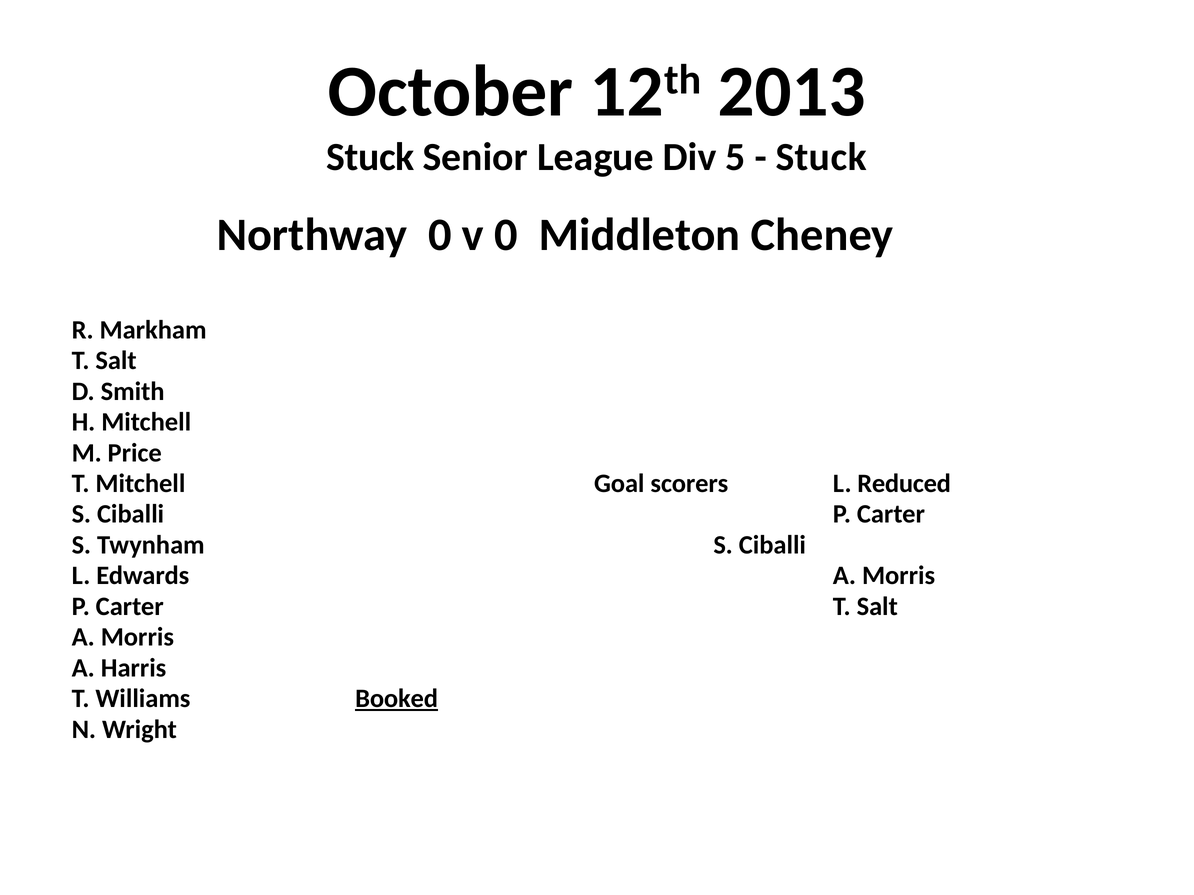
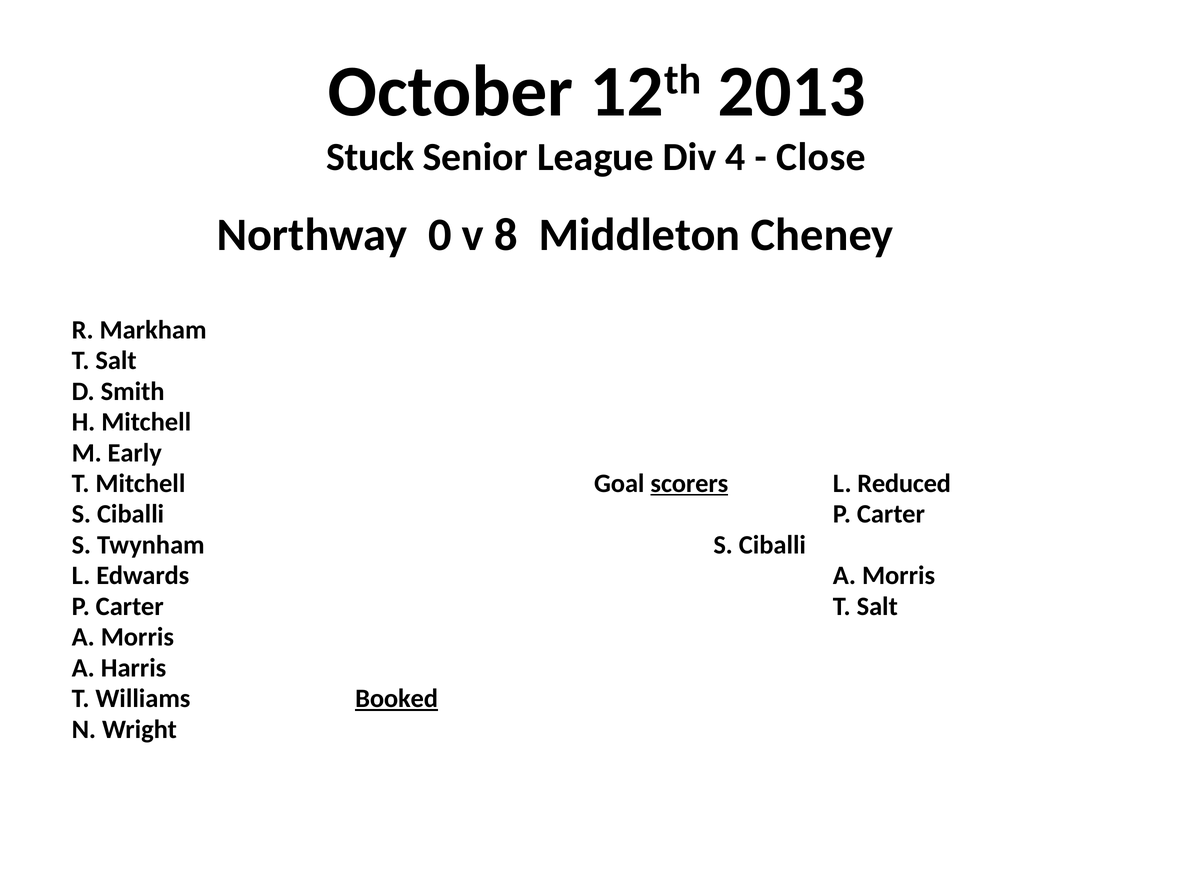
5: 5 -> 4
Stuck at (821, 157): Stuck -> Close
v 0: 0 -> 8
Price: Price -> Early
scorers underline: none -> present
